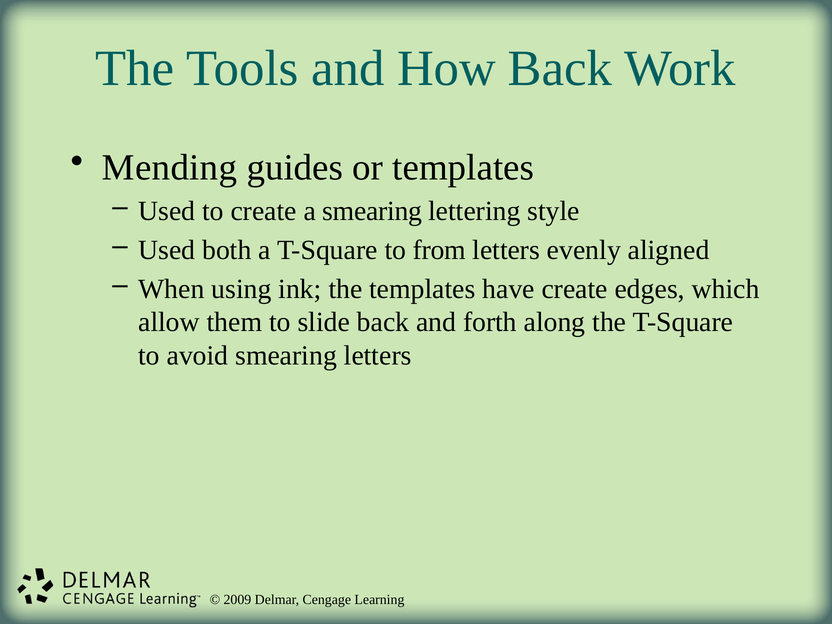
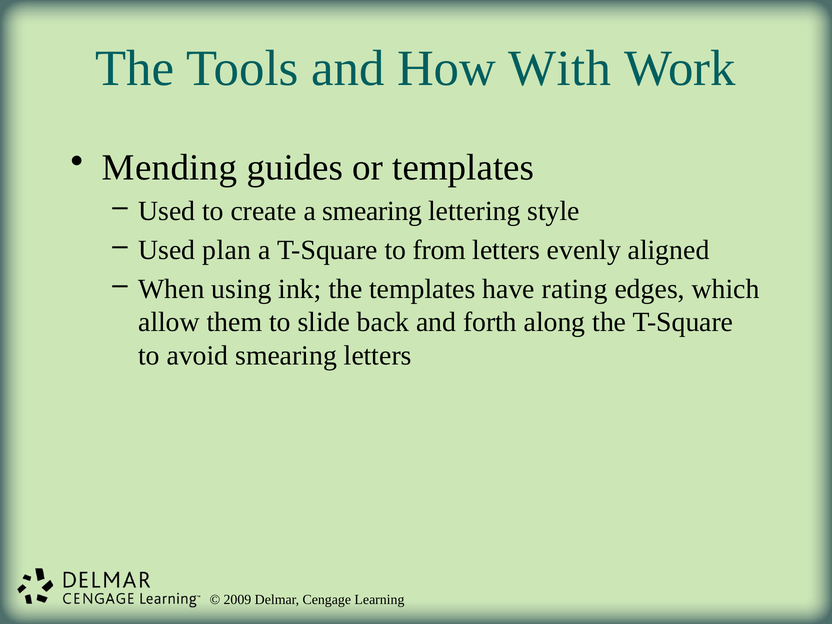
How Back: Back -> With
both: both -> plan
have create: create -> rating
